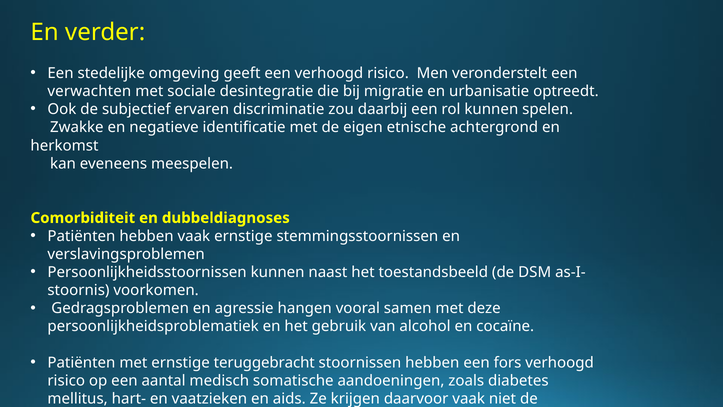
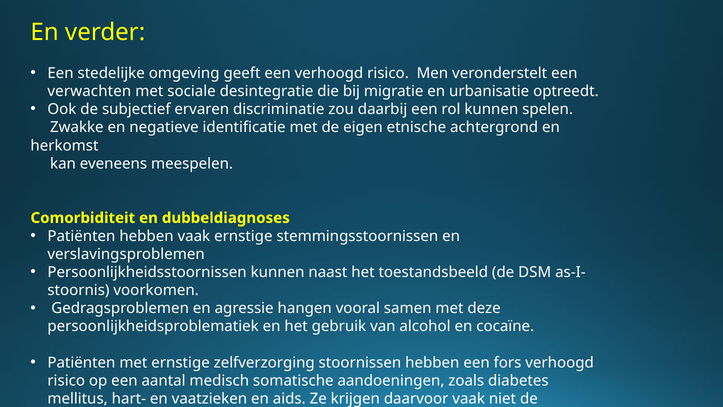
teruggebracht: teruggebracht -> zelfverzorging
